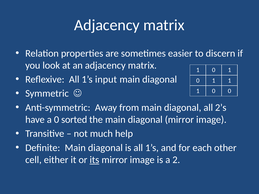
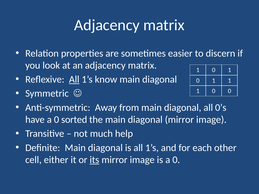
All at (74, 79) underline: none -> present
input: input -> know
2’s: 2’s -> 0’s
is a 2: 2 -> 0
